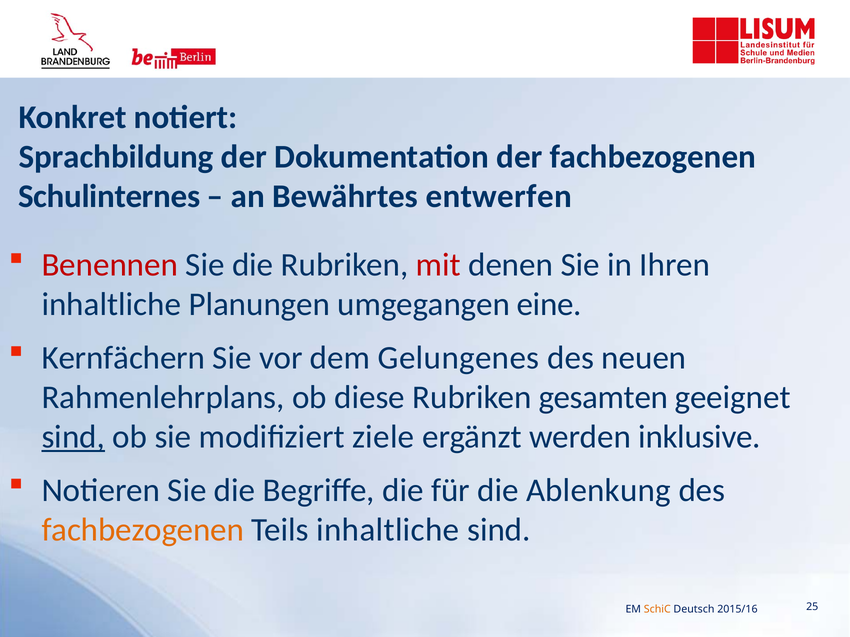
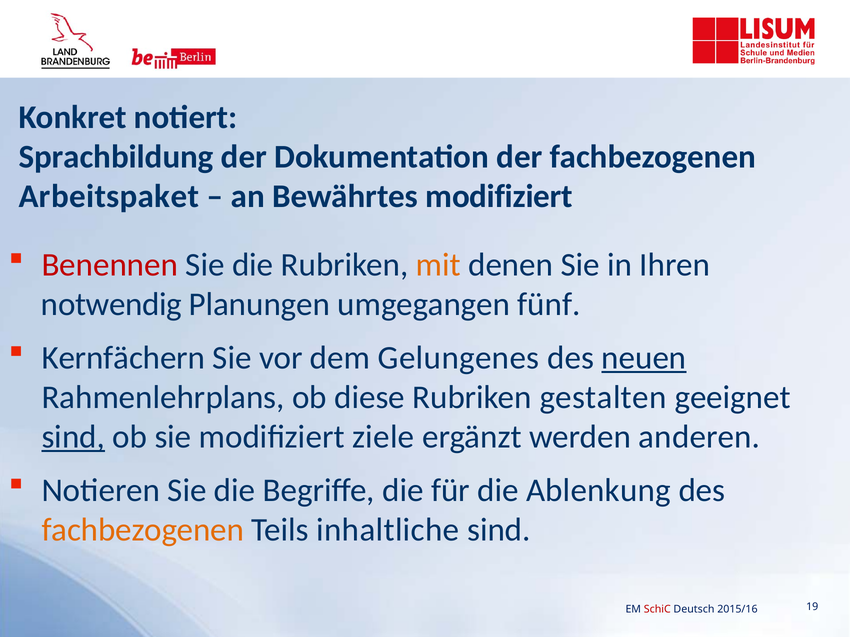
Schulinternes: Schulinternes -> Arbeitspaket
Bewährtes entwerfen: entwerfen -> modifiziert
mit colour: red -> orange
inhaltliche at (111, 305): inhaltliche -> notwendig
eine: eine -> fünf
neuen underline: none -> present
gesamten: gesamten -> gestalten
inklusive: inklusive -> anderen
SchiC colour: orange -> red
25: 25 -> 19
